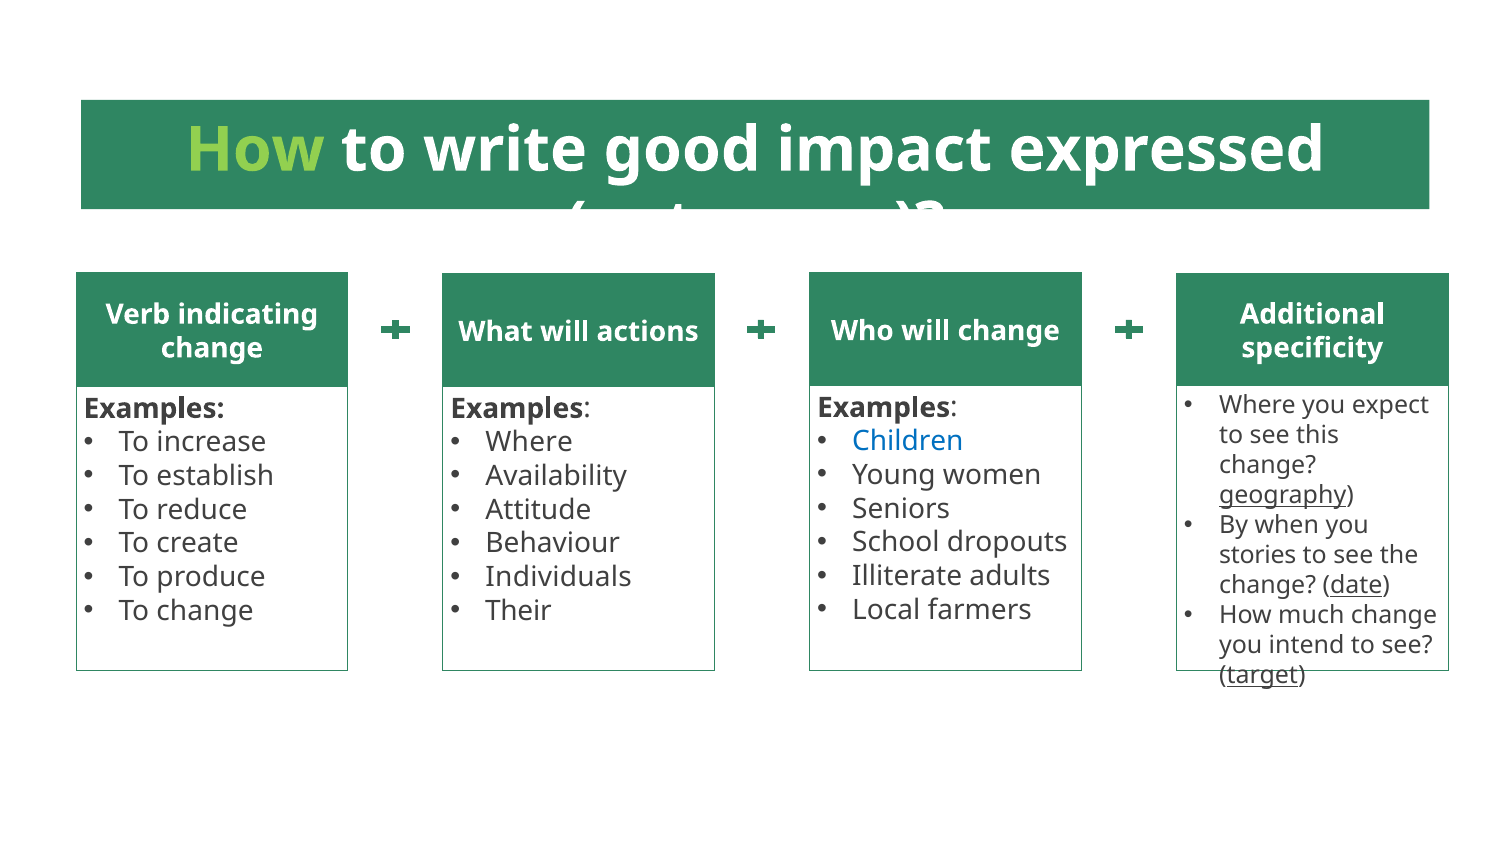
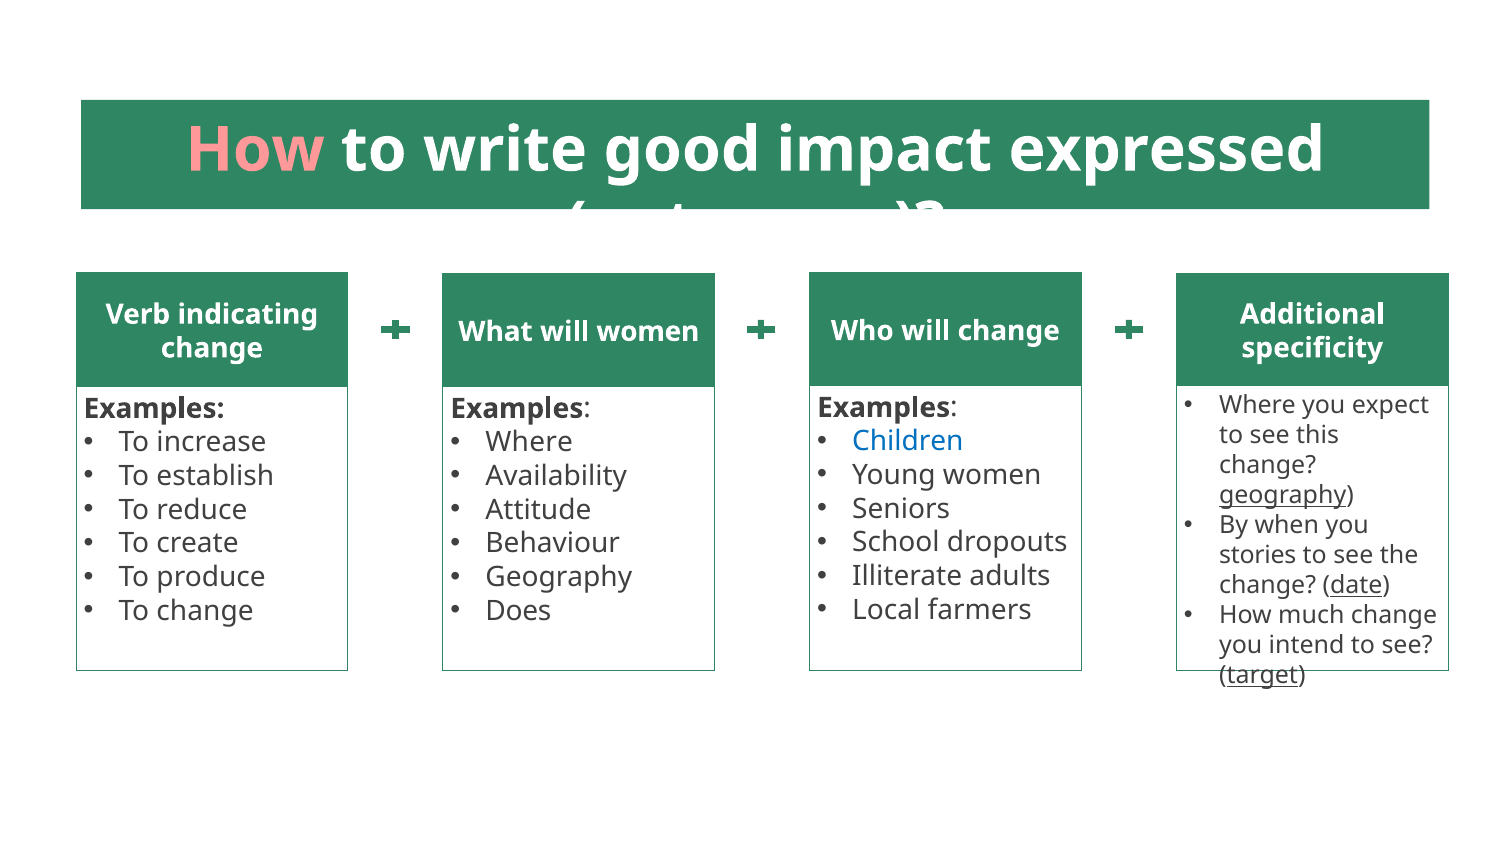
How at (255, 150) colour: light green -> pink
will actions: actions -> women
Individuals at (559, 577): Individuals -> Geography
Their: Their -> Does
